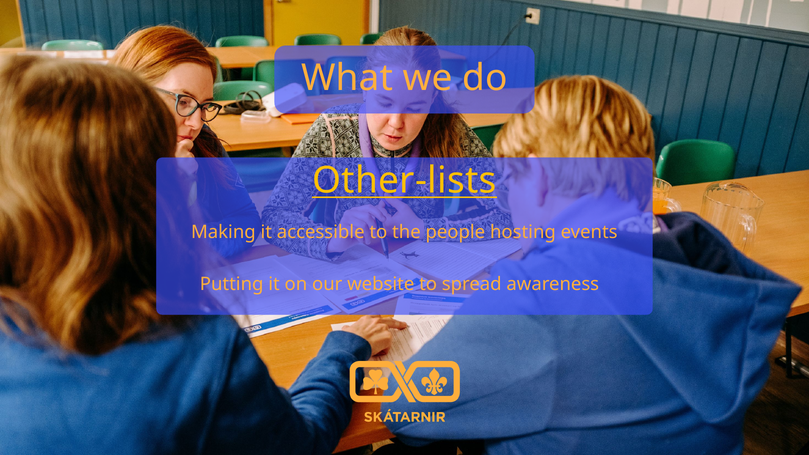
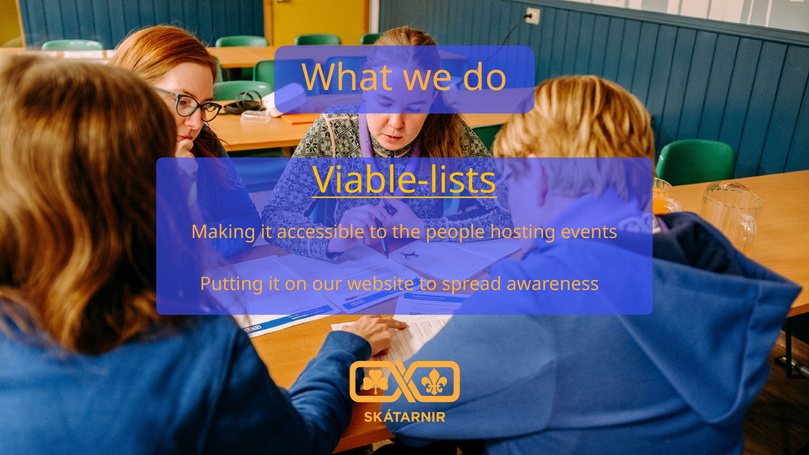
Other-lists: Other-lists -> Viable-lists
